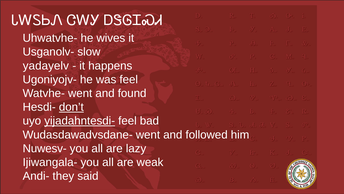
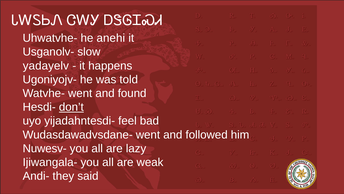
wives: wives -> anehi
was feel: feel -> told
yijadahntesdi- underline: present -> none
